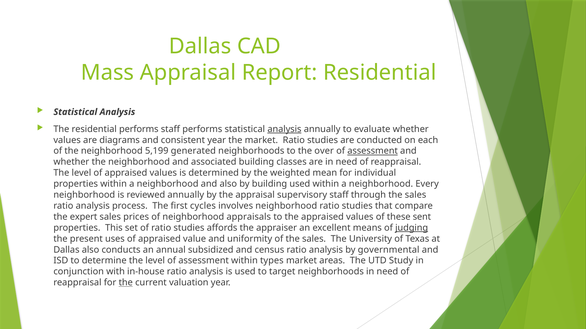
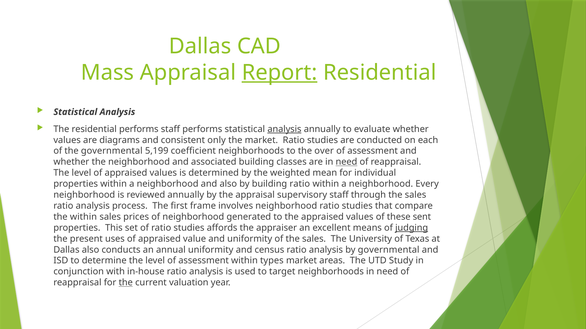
Report underline: none -> present
consistent year: year -> only
of the neighborhood: neighborhood -> governmental
generated: generated -> coefficient
assessment at (373, 151) underline: present -> none
need at (346, 162) underline: none -> present
building used: used -> ratio
cycles: cycles -> frame
the expert: expert -> within
appraisals: appraisals -> generated
annual subsidized: subsidized -> uniformity
